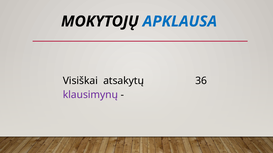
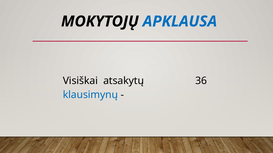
klausimynų colour: purple -> blue
